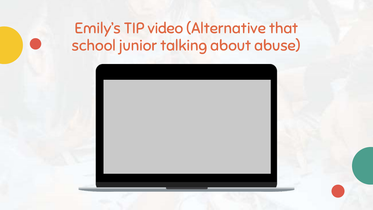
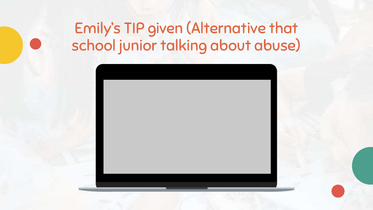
video: video -> given
